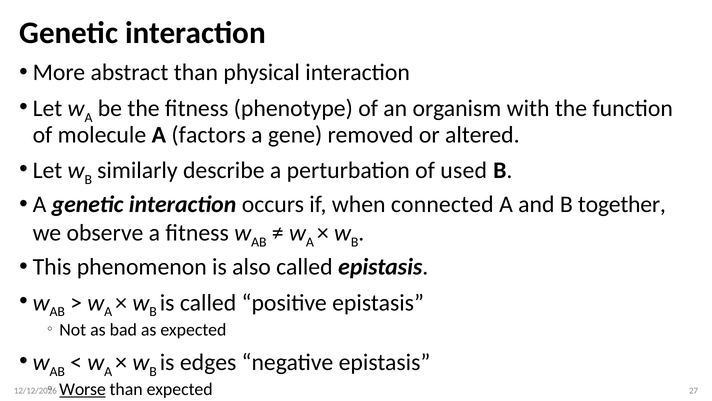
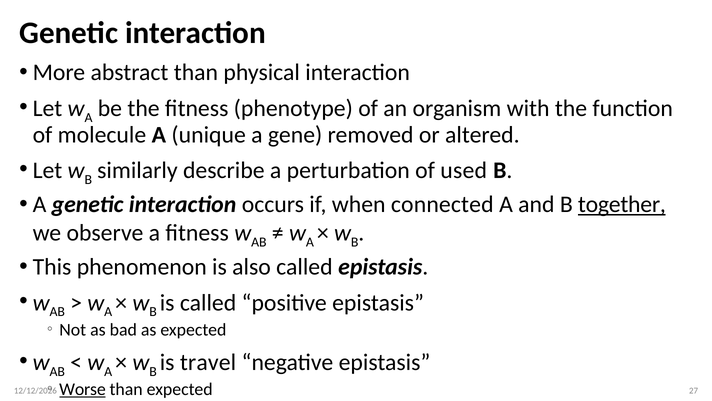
factors: factors -> unique
together underline: none -> present
edges: edges -> travel
